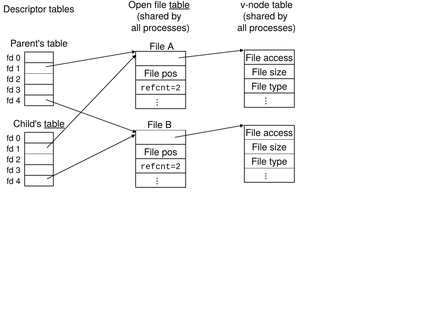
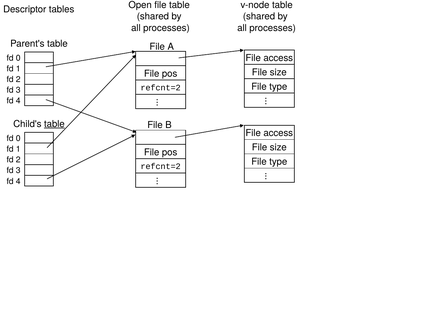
table at (179, 5) underline: present -> none
